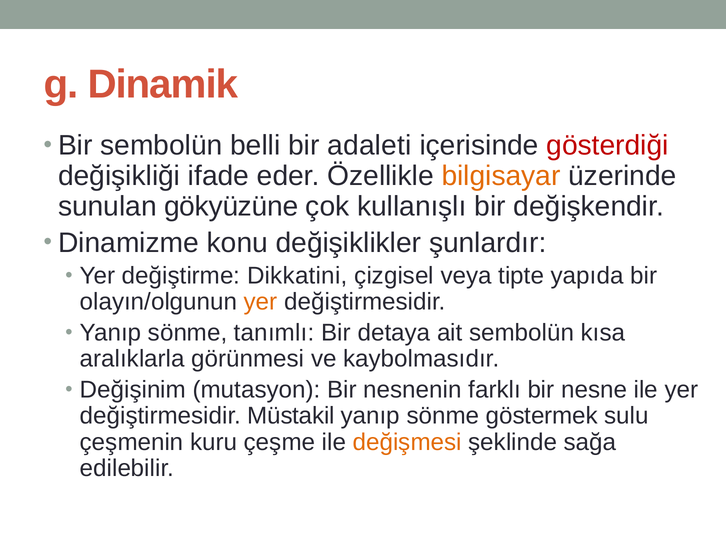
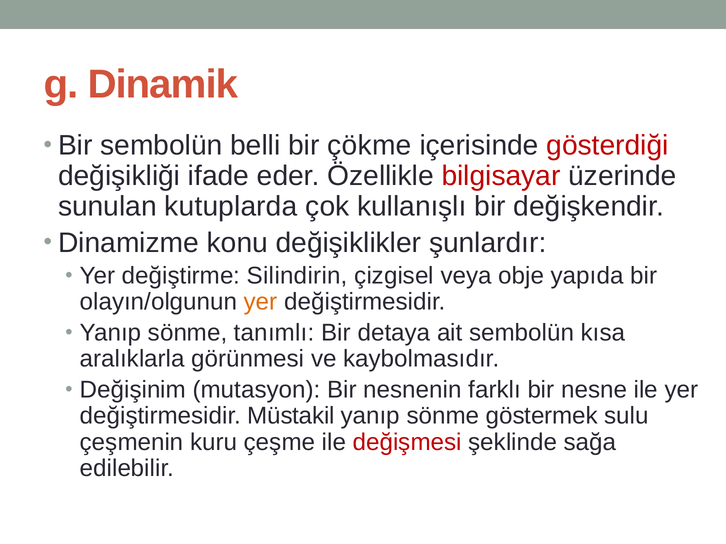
adaleti: adaleti -> çökme
bilgisayar colour: orange -> red
gökyüzüne: gökyüzüne -> kutuplarda
Dikkatini: Dikkatini -> Silindirin
tipte: tipte -> obje
değişmesi colour: orange -> red
